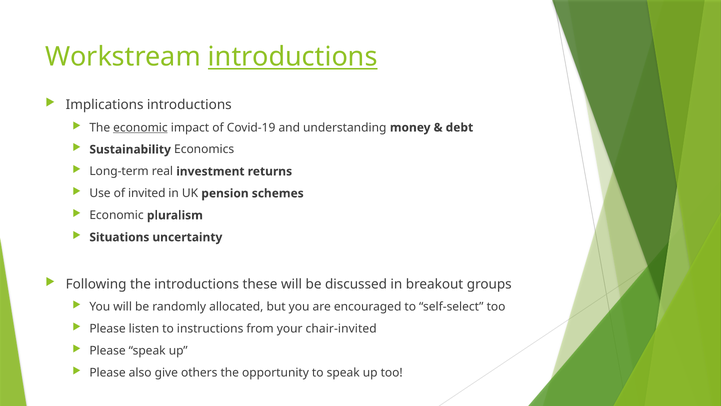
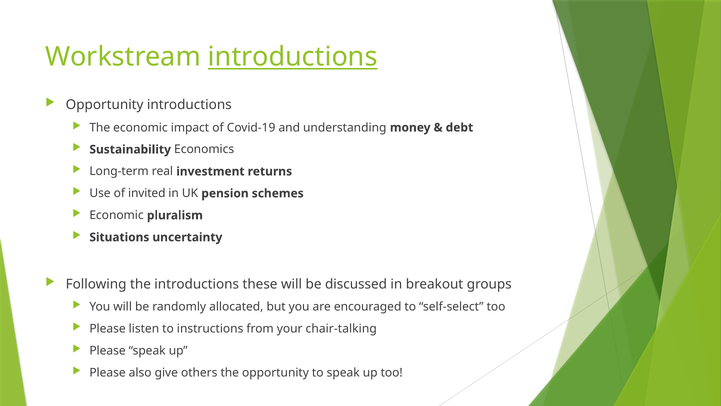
Implications at (105, 105): Implications -> Opportunity
economic at (140, 127) underline: present -> none
chair-invited: chair-invited -> chair-talking
